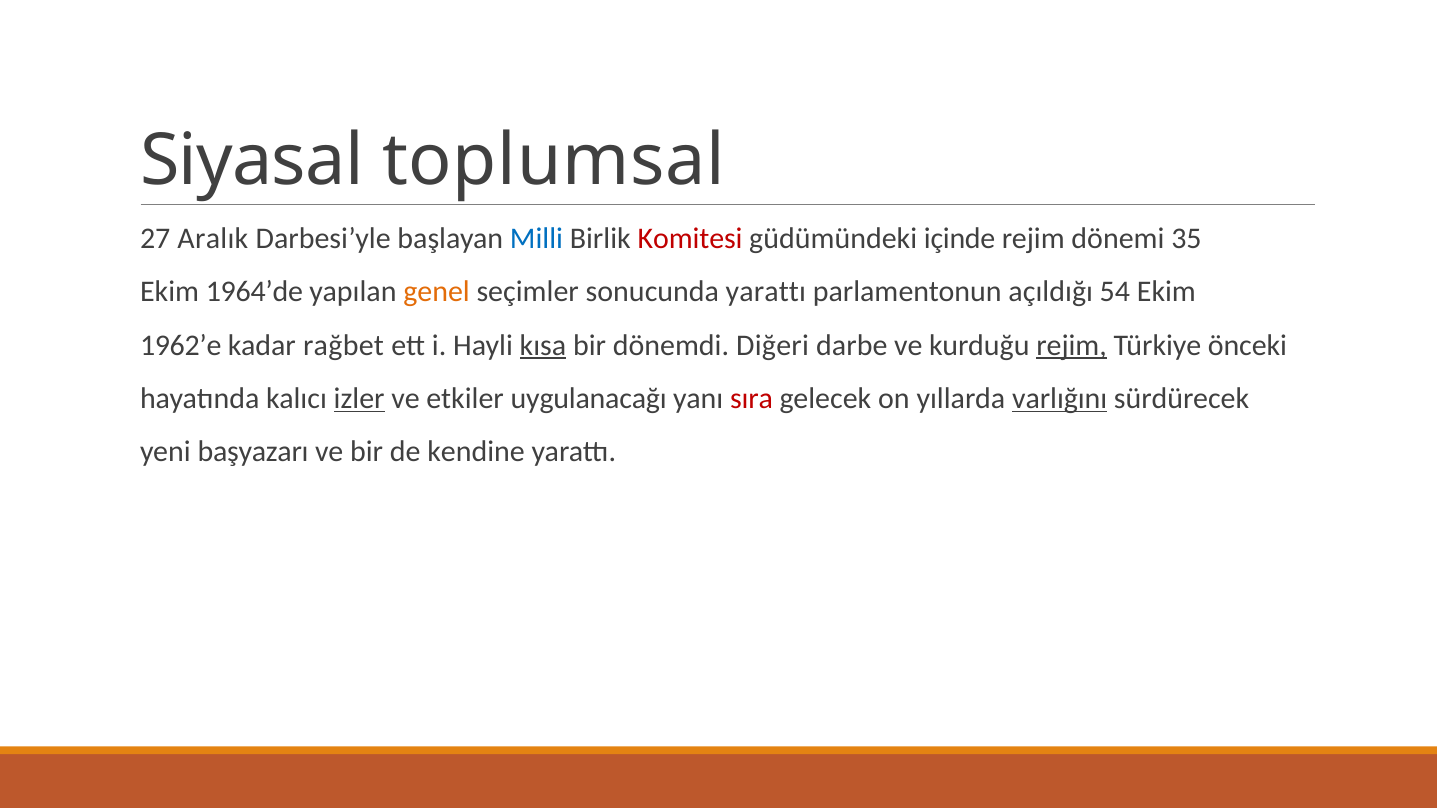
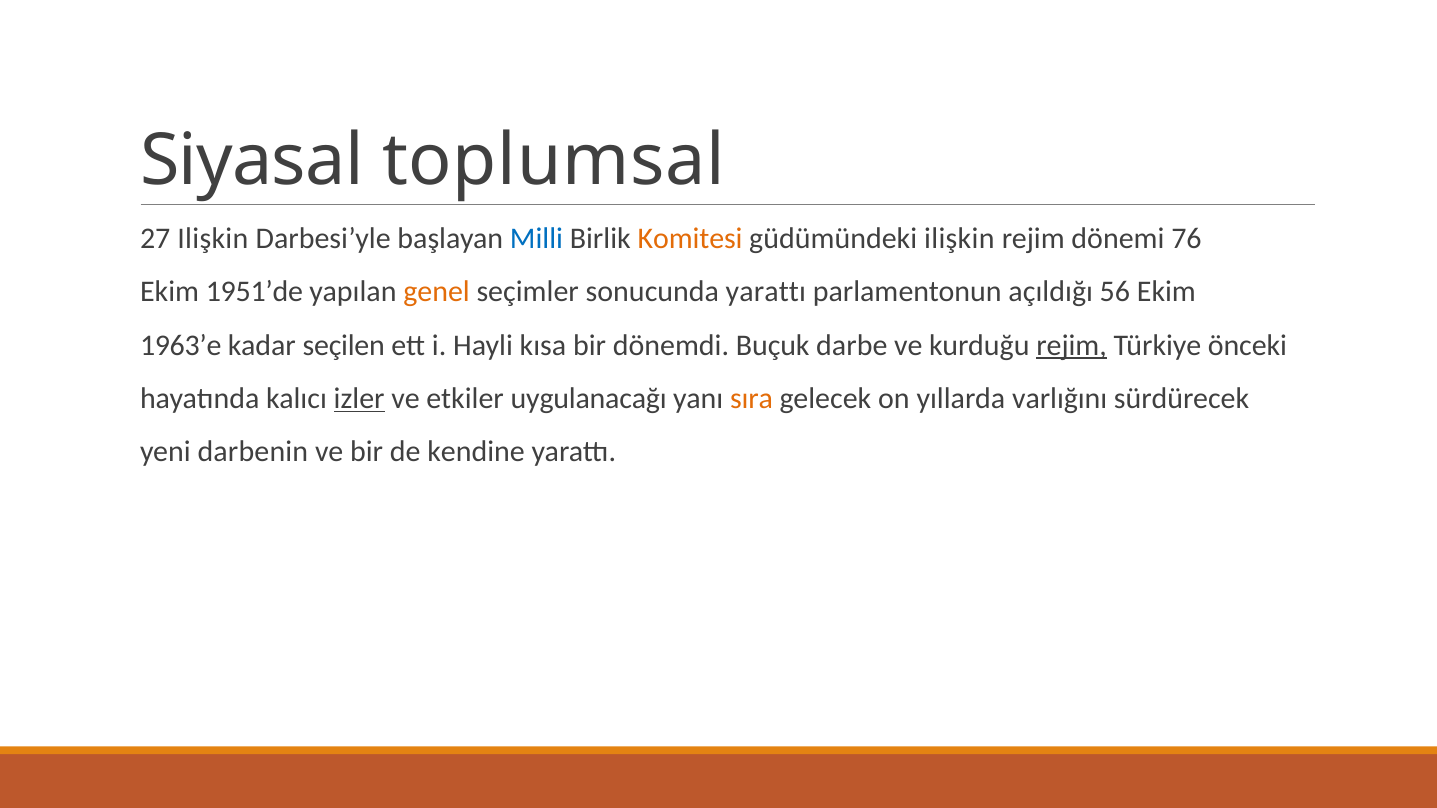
27 Aralık: Aralık -> Ilişkin
Komitesi colour: red -> orange
güdümündeki içinde: içinde -> ilişkin
35: 35 -> 76
1964’de: 1964’de -> 1951’de
54: 54 -> 56
1962’e: 1962’e -> 1963’e
rağbet: rağbet -> seçilen
kısa underline: present -> none
Diğeri: Diğeri -> Buçuk
sıra colour: red -> orange
varlığını underline: present -> none
başyazarı: başyazarı -> darbenin
